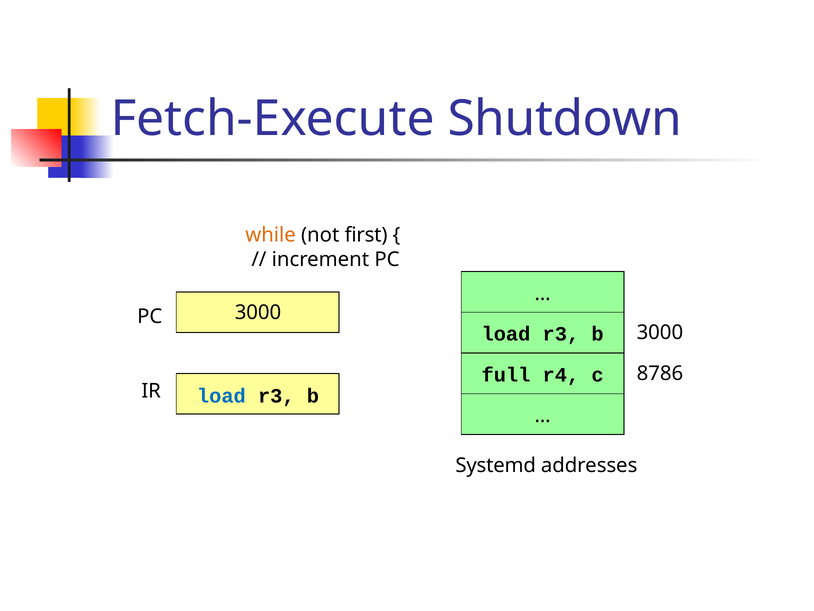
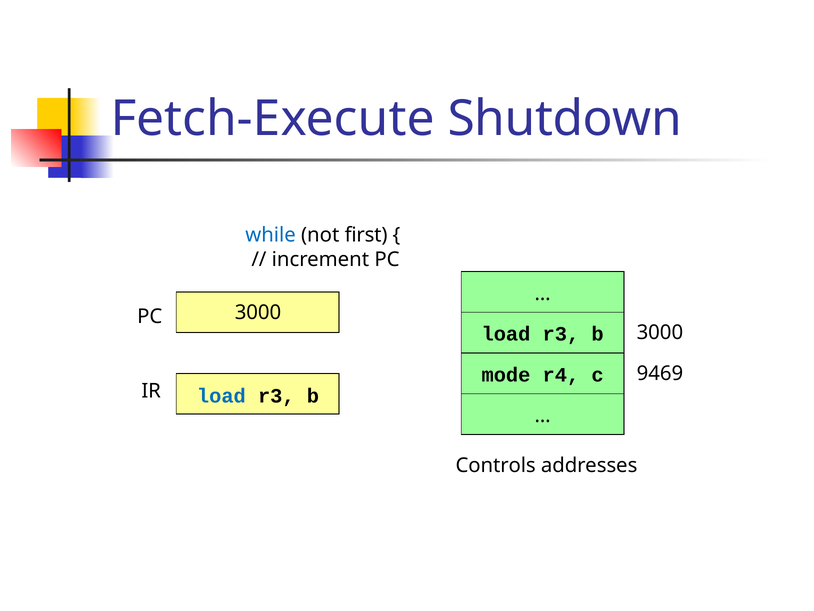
while colour: orange -> blue
full: full -> mode
8786: 8786 -> 9469
Systemd: Systemd -> Controls
